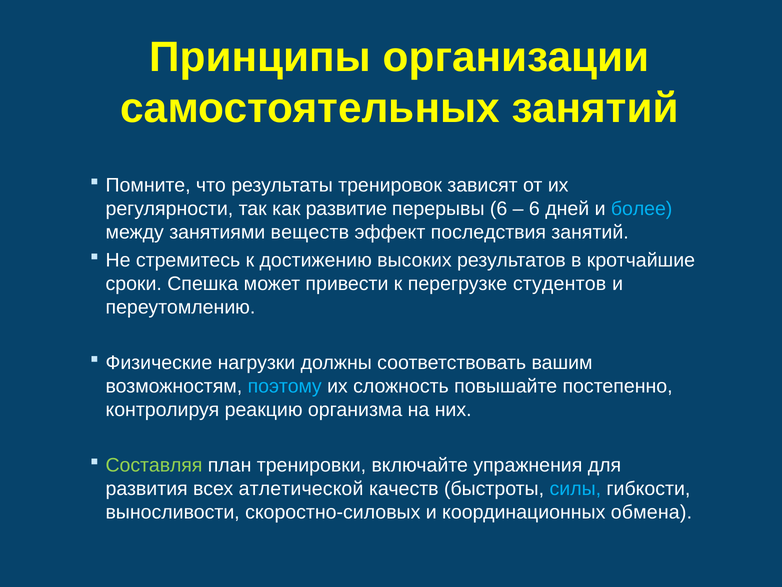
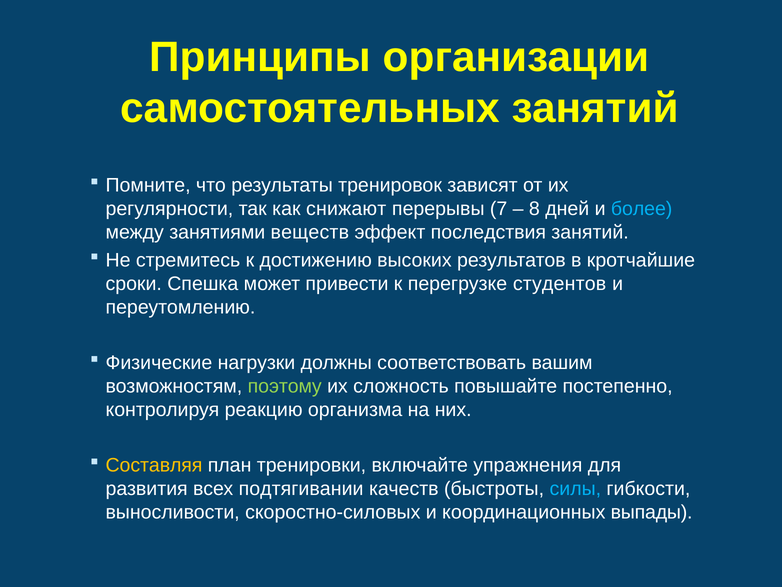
развитие: развитие -> снижают
перерывы 6: 6 -> 7
6 at (534, 209): 6 -> 8
поэтому colour: light blue -> light green
Составляя colour: light green -> yellow
атлетической: атлетической -> подтягивании
обмена: обмена -> выпады
